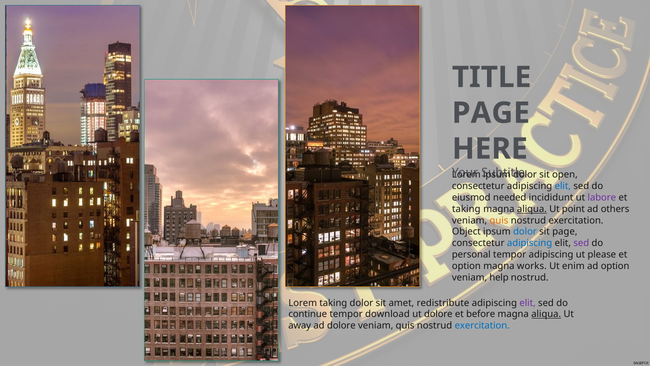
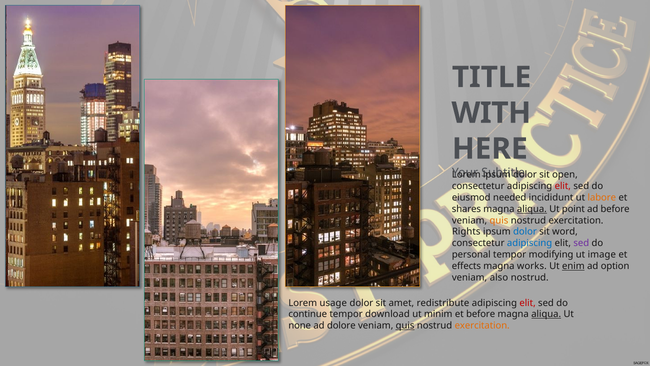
PAGE at (491, 113): PAGE -> WITH
elit at (563, 186) colour: blue -> red
labore colour: purple -> orange
taking at (466, 209): taking -> shares
ad others: others -> before
Object: Object -> Rights
sit page: page -> word
tempor adipiscing: adipiscing -> modifying
please: please -> image
option at (466, 266): option -> effects
enim underline: none -> present
help: help -> also
Lorem taking: taking -> usage
elit at (528, 303) colour: purple -> red
ut dolore: dolore -> minim
away: away -> none
quis at (405, 325) underline: none -> present
exercitation at (482, 325) colour: blue -> orange
